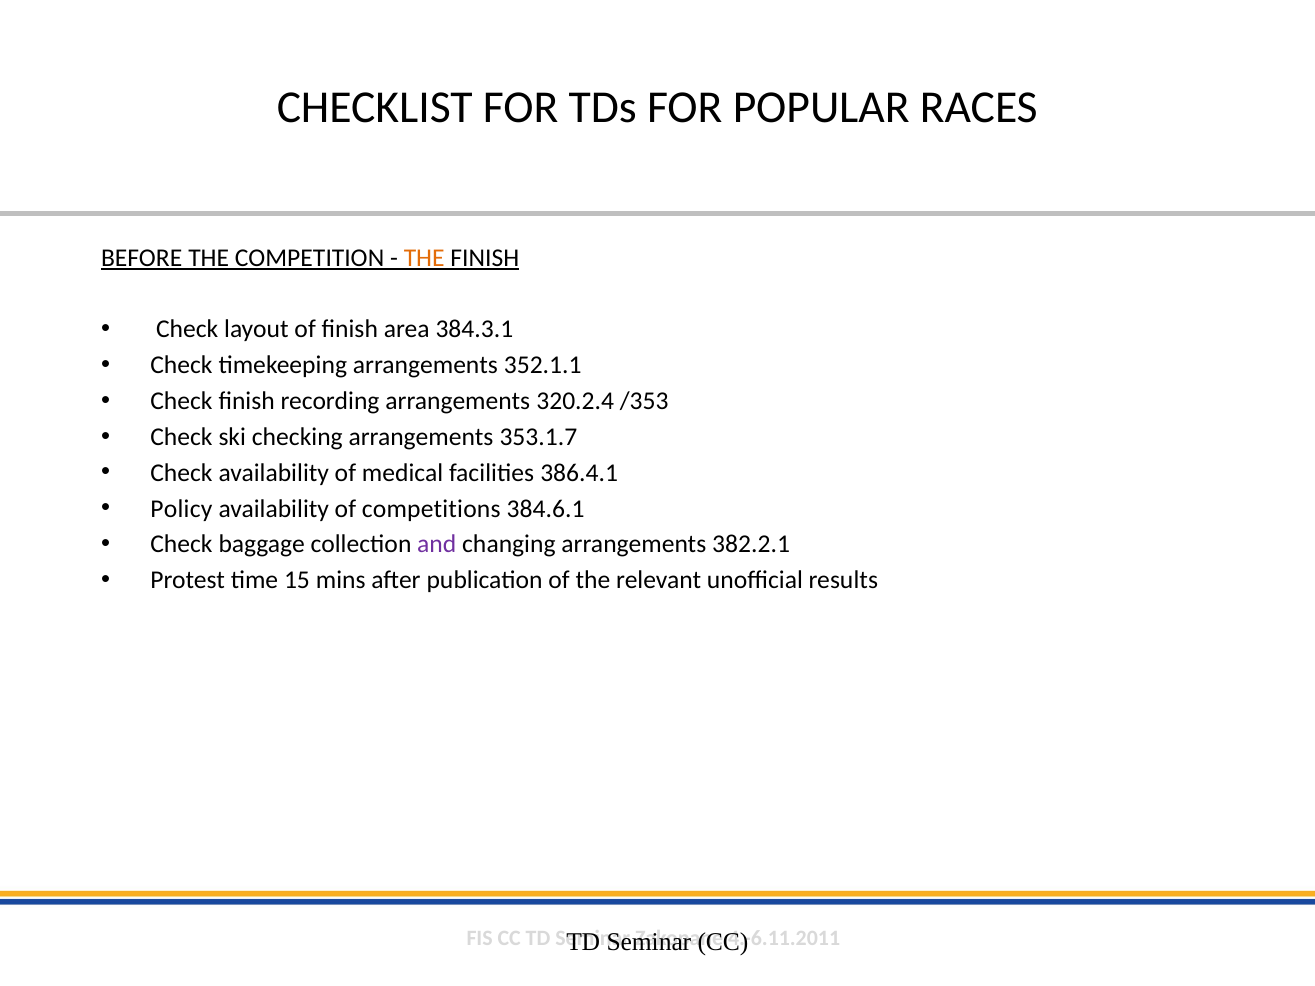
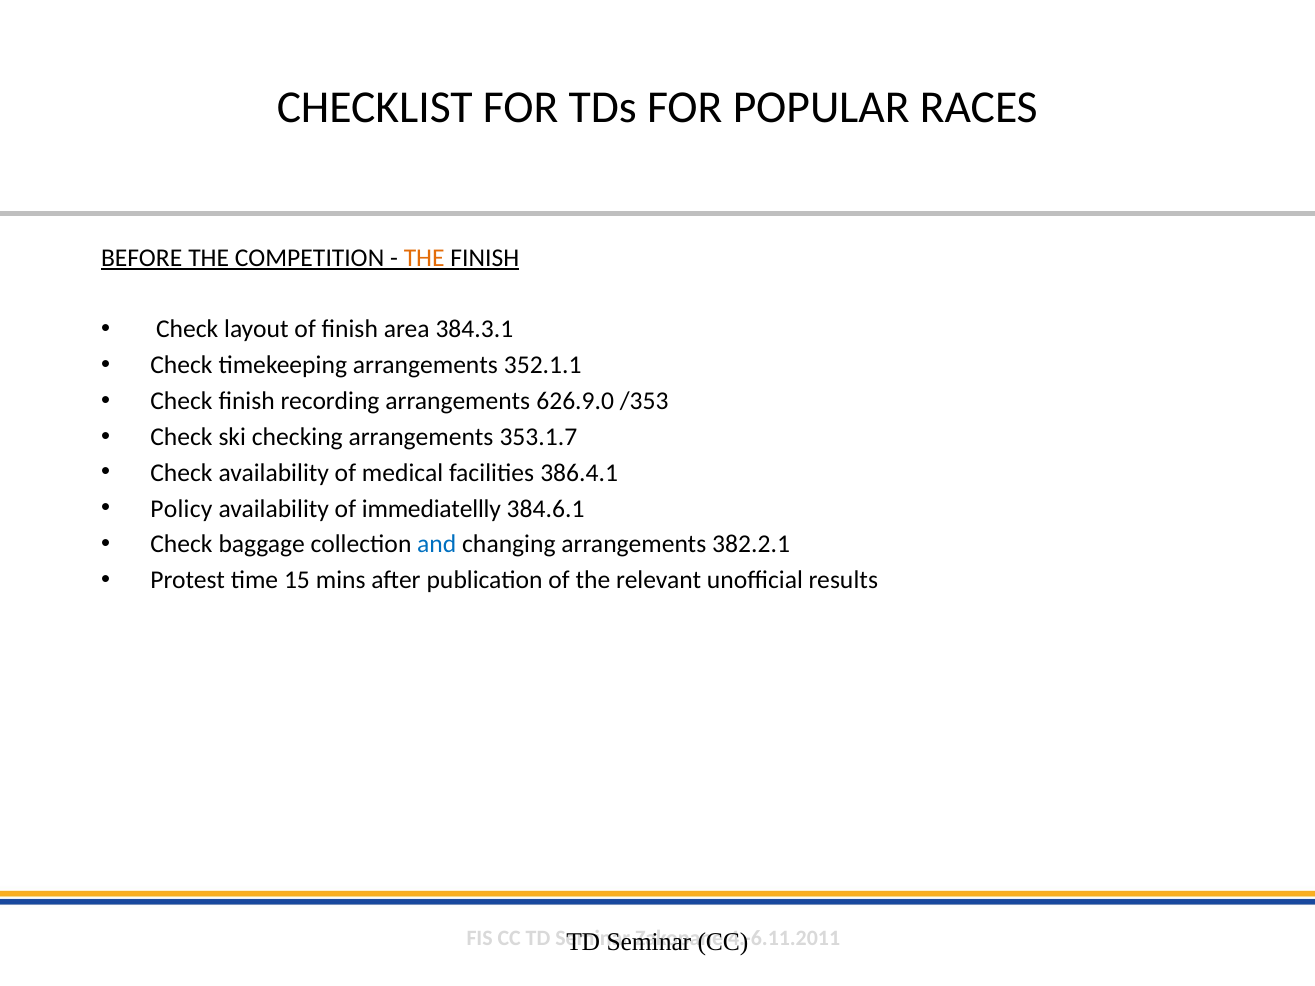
320.2.4: 320.2.4 -> 626.9.0
competitions: competitions -> immediatellly
and colour: purple -> blue
